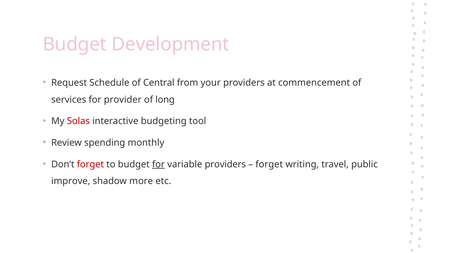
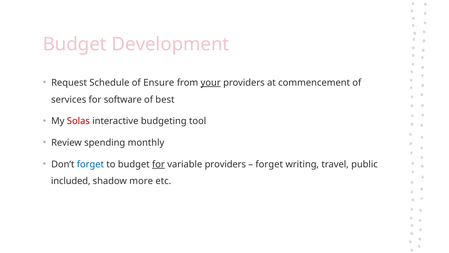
Central: Central -> Ensure
your underline: none -> present
provider: provider -> software
long: long -> best
forget at (90, 164) colour: red -> blue
improve: improve -> included
